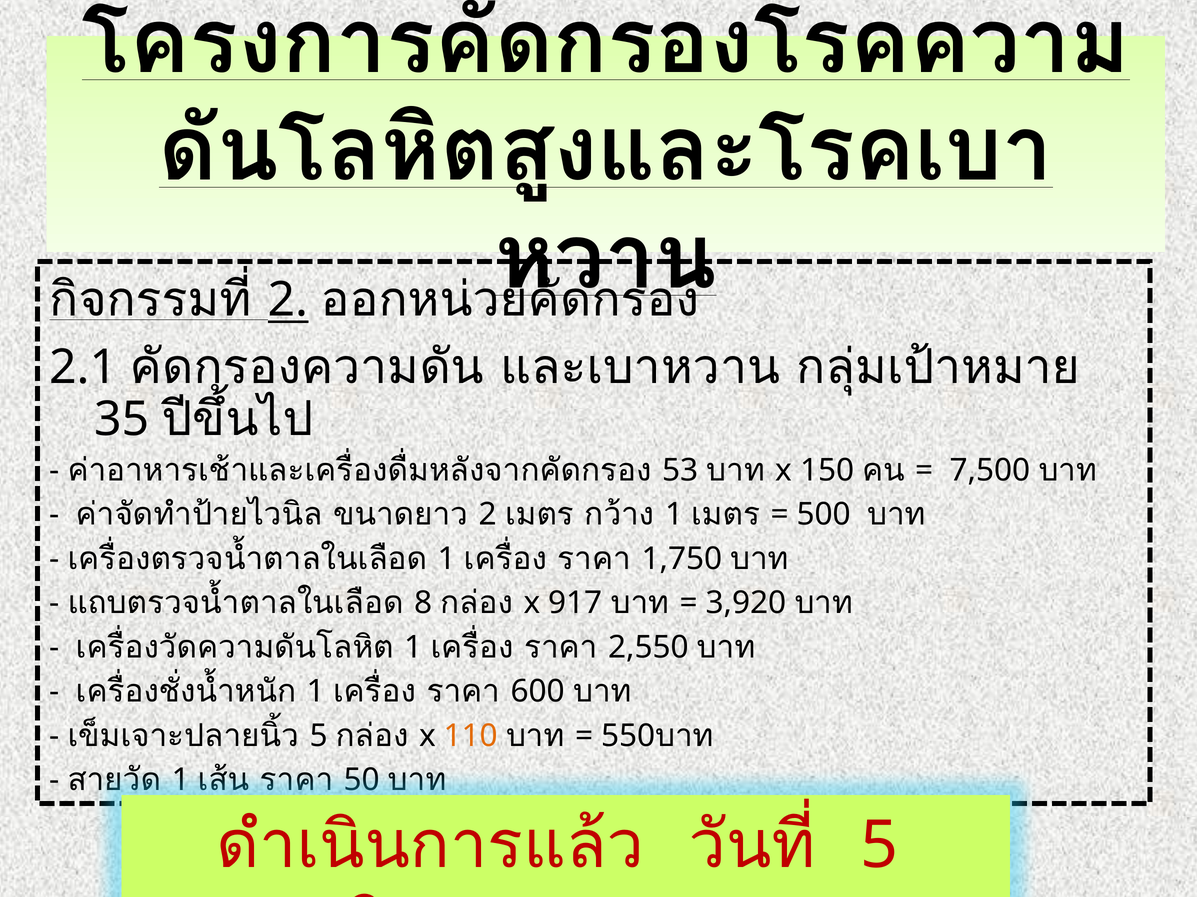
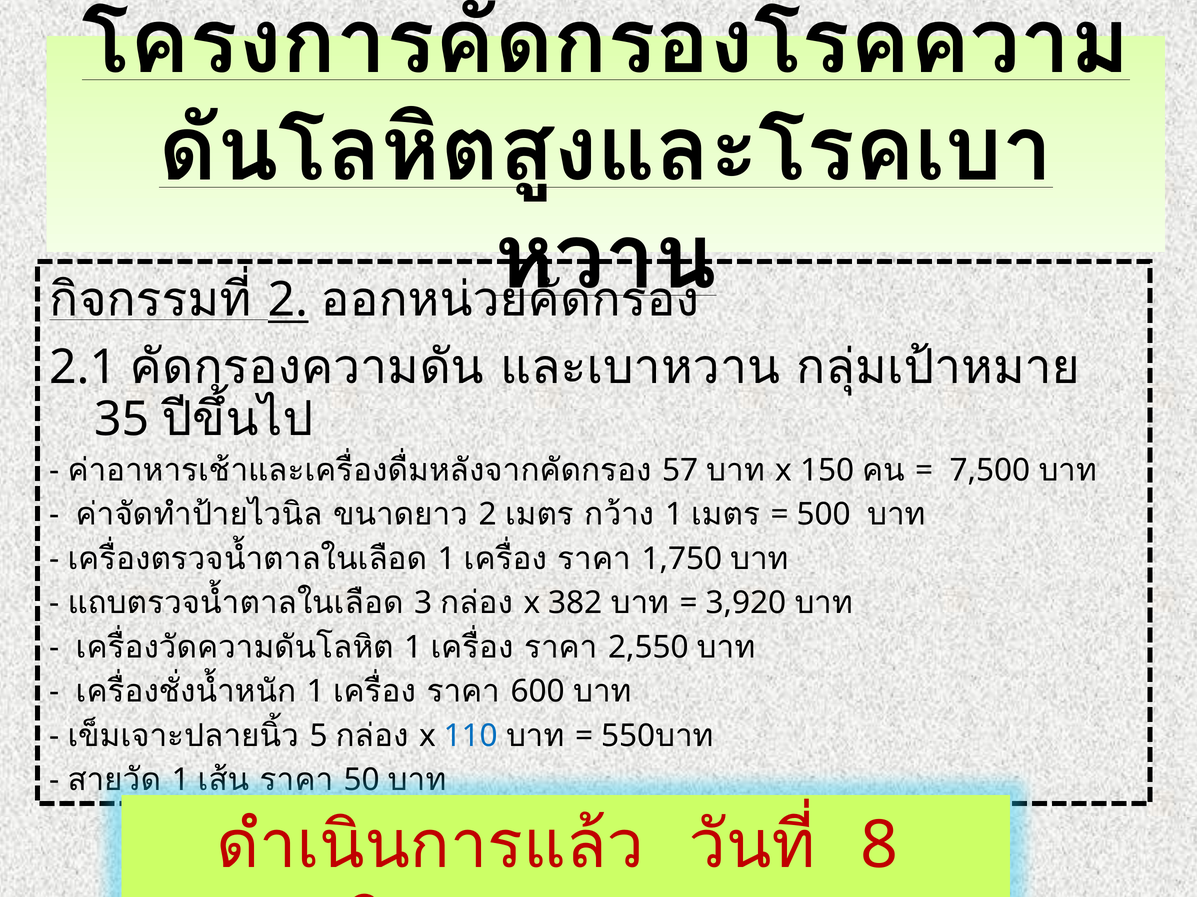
53: 53 -> 57
8: 8 -> 3
917: 917 -> 382
110 colour: orange -> blue
5 at (879, 846): 5 -> 8
